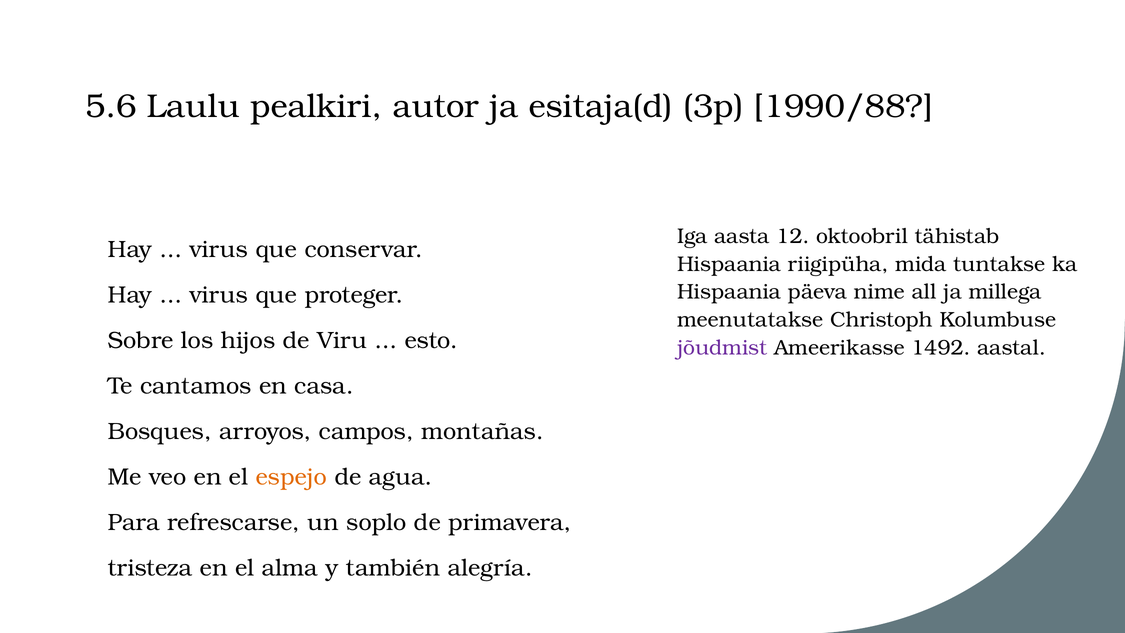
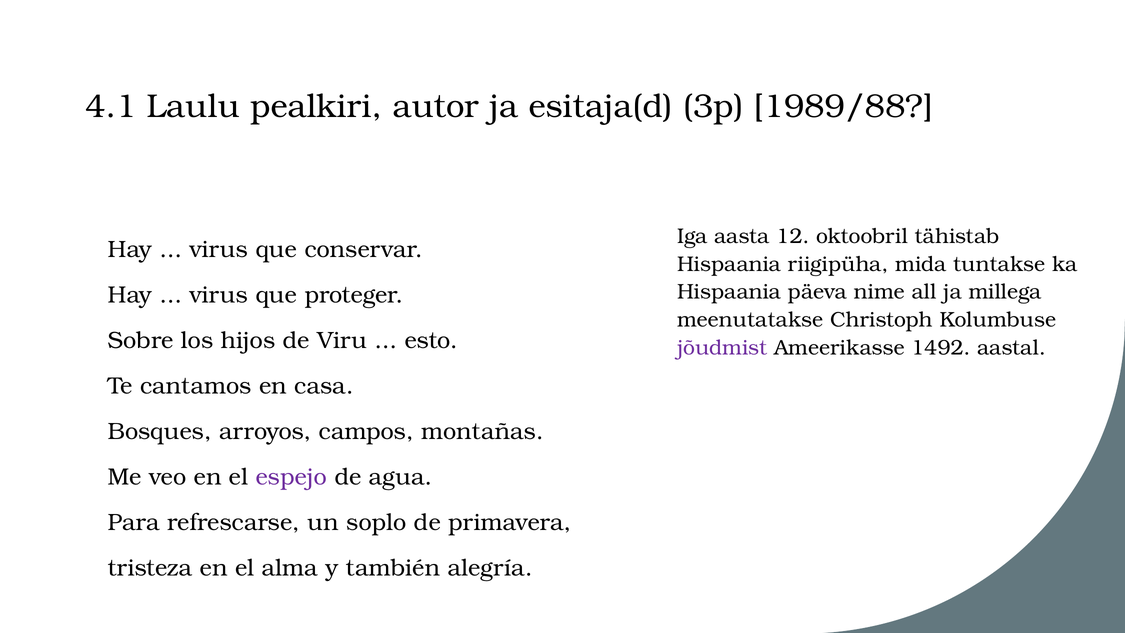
5.6: 5.6 -> 4.1
1990/88: 1990/88 -> 1989/88
espejo colour: orange -> purple
